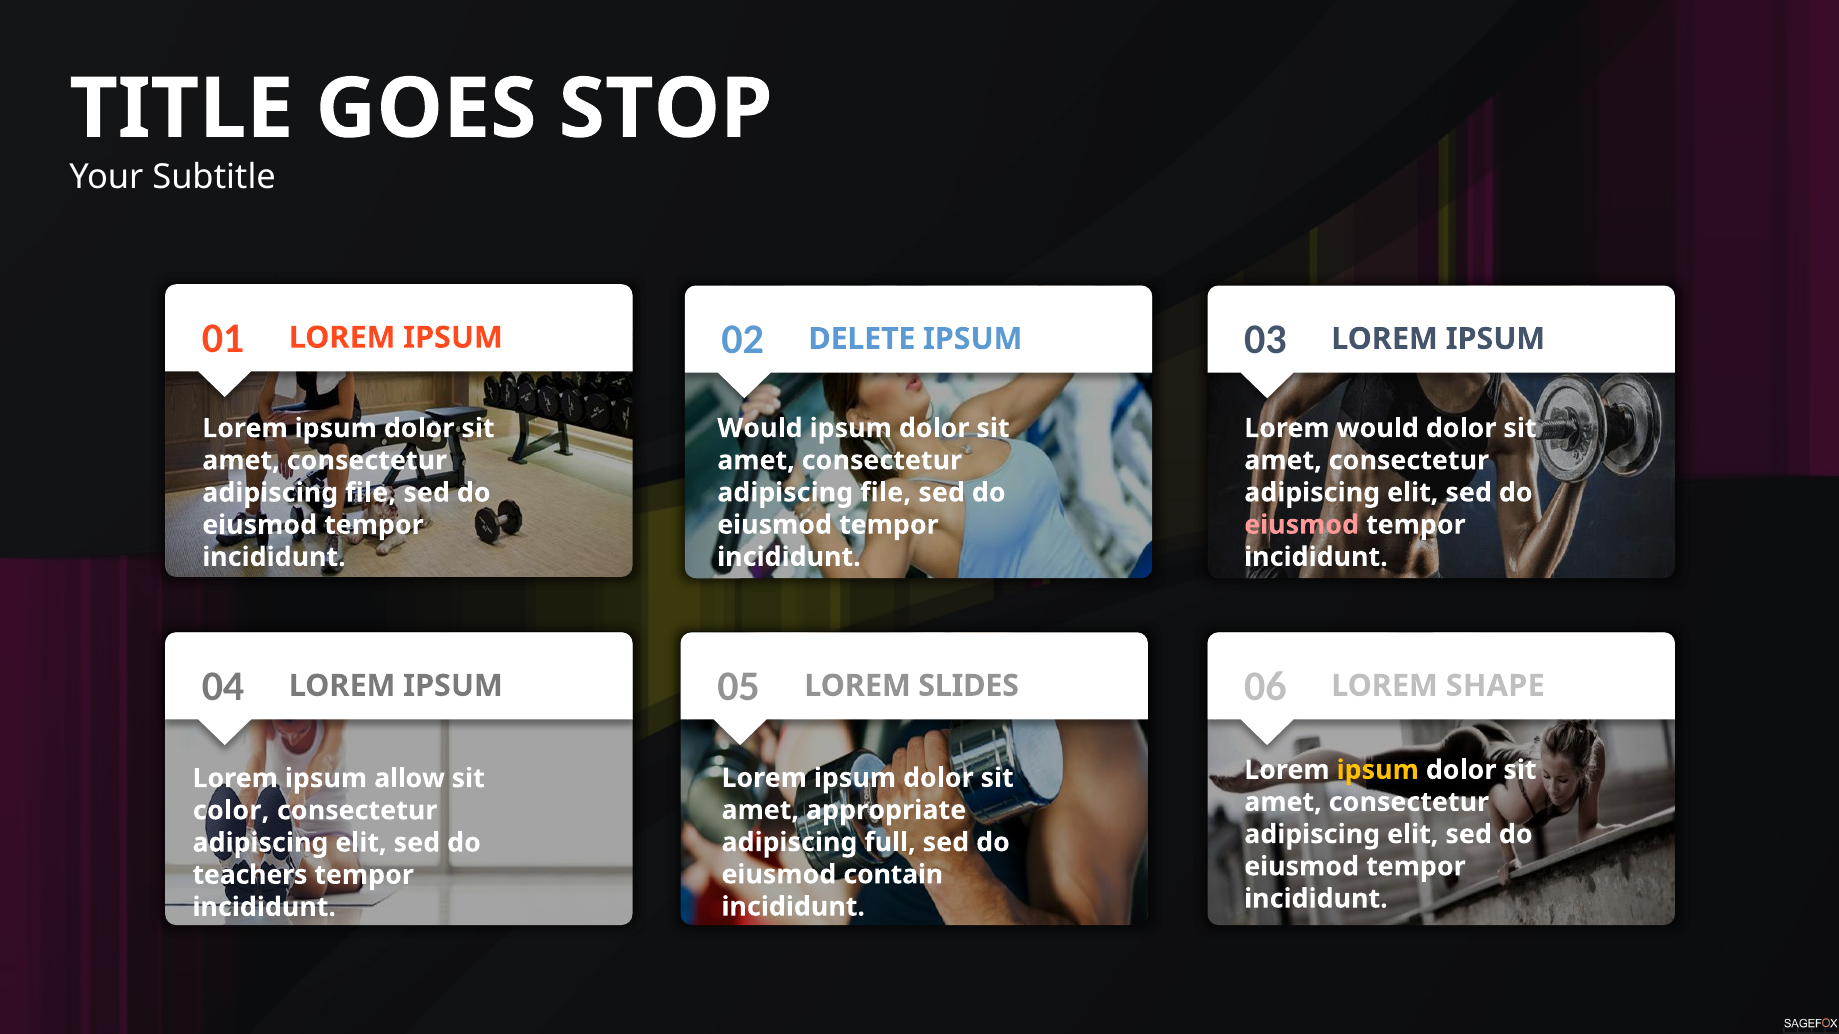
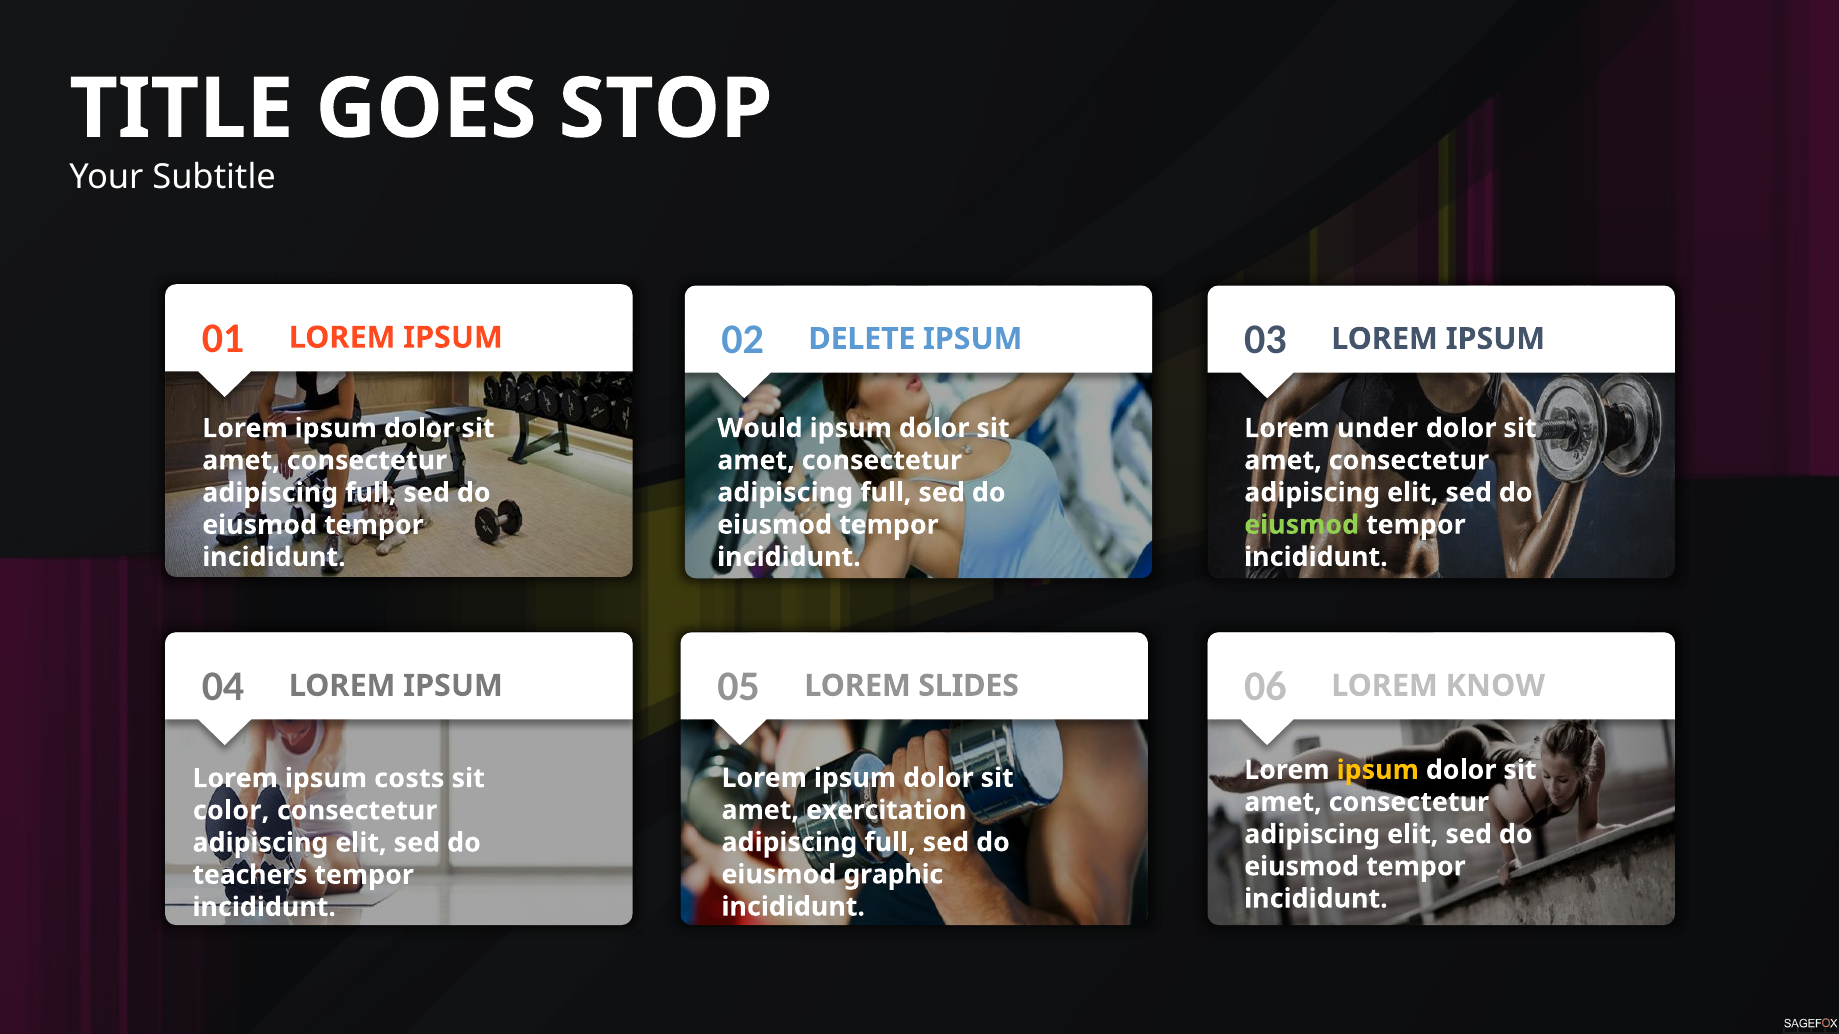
Lorem would: would -> under
file at (886, 493): file -> full
file at (371, 493): file -> full
eiusmod at (1302, 525) colour: pink -> light green
SHAPE: SHAPE -> KNOW
allow: allow -> costs
appropriate: appropriate -> exercitation
contain: contain -> graphic
